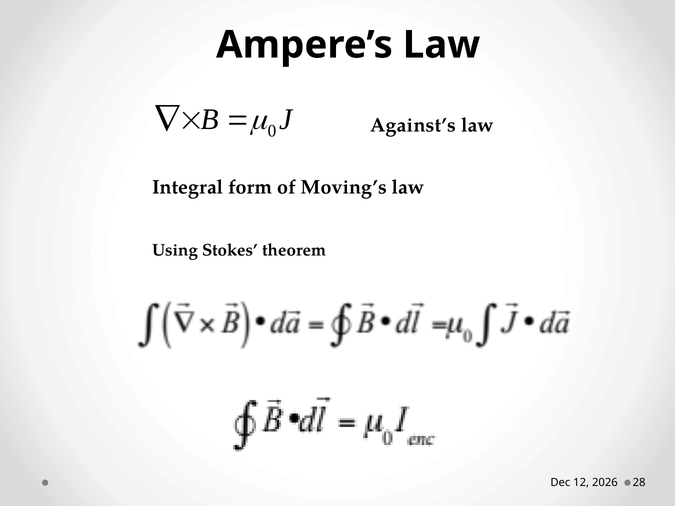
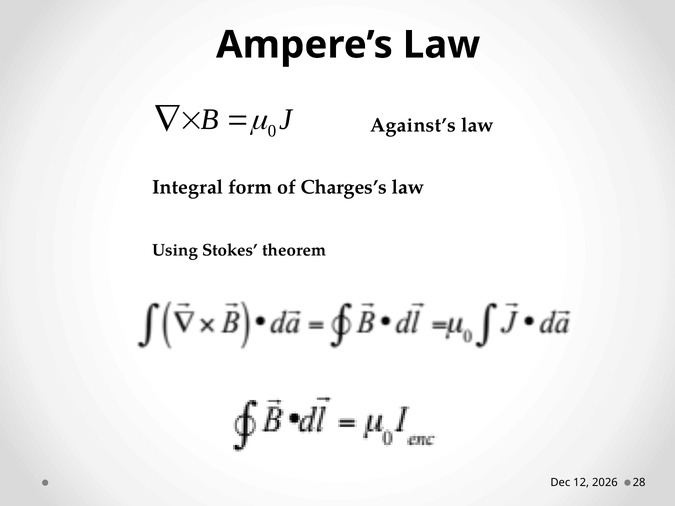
Moving’s: Moving’s -> Charges’s
